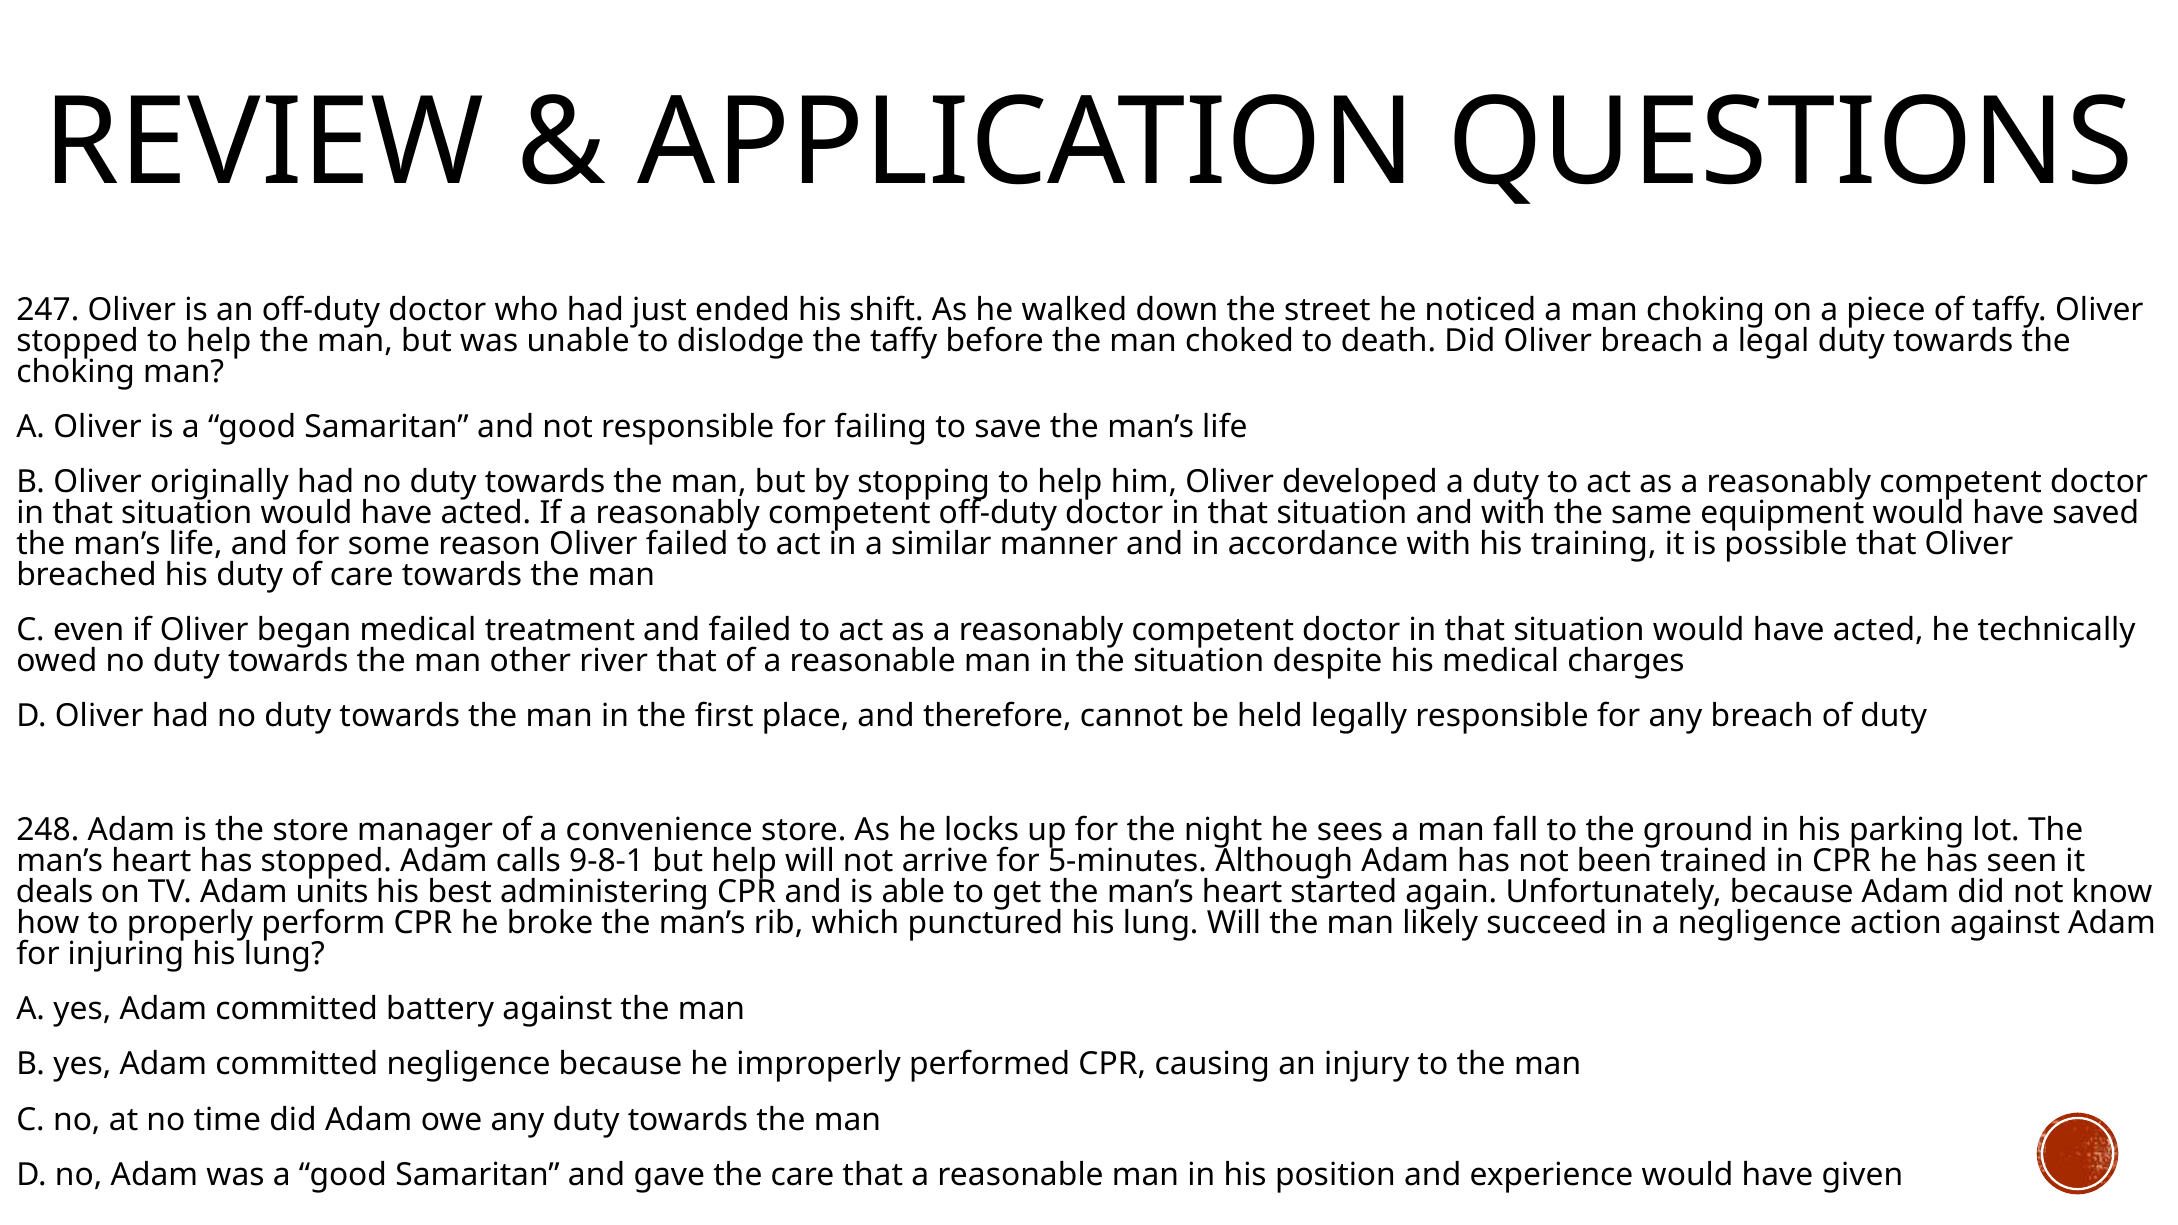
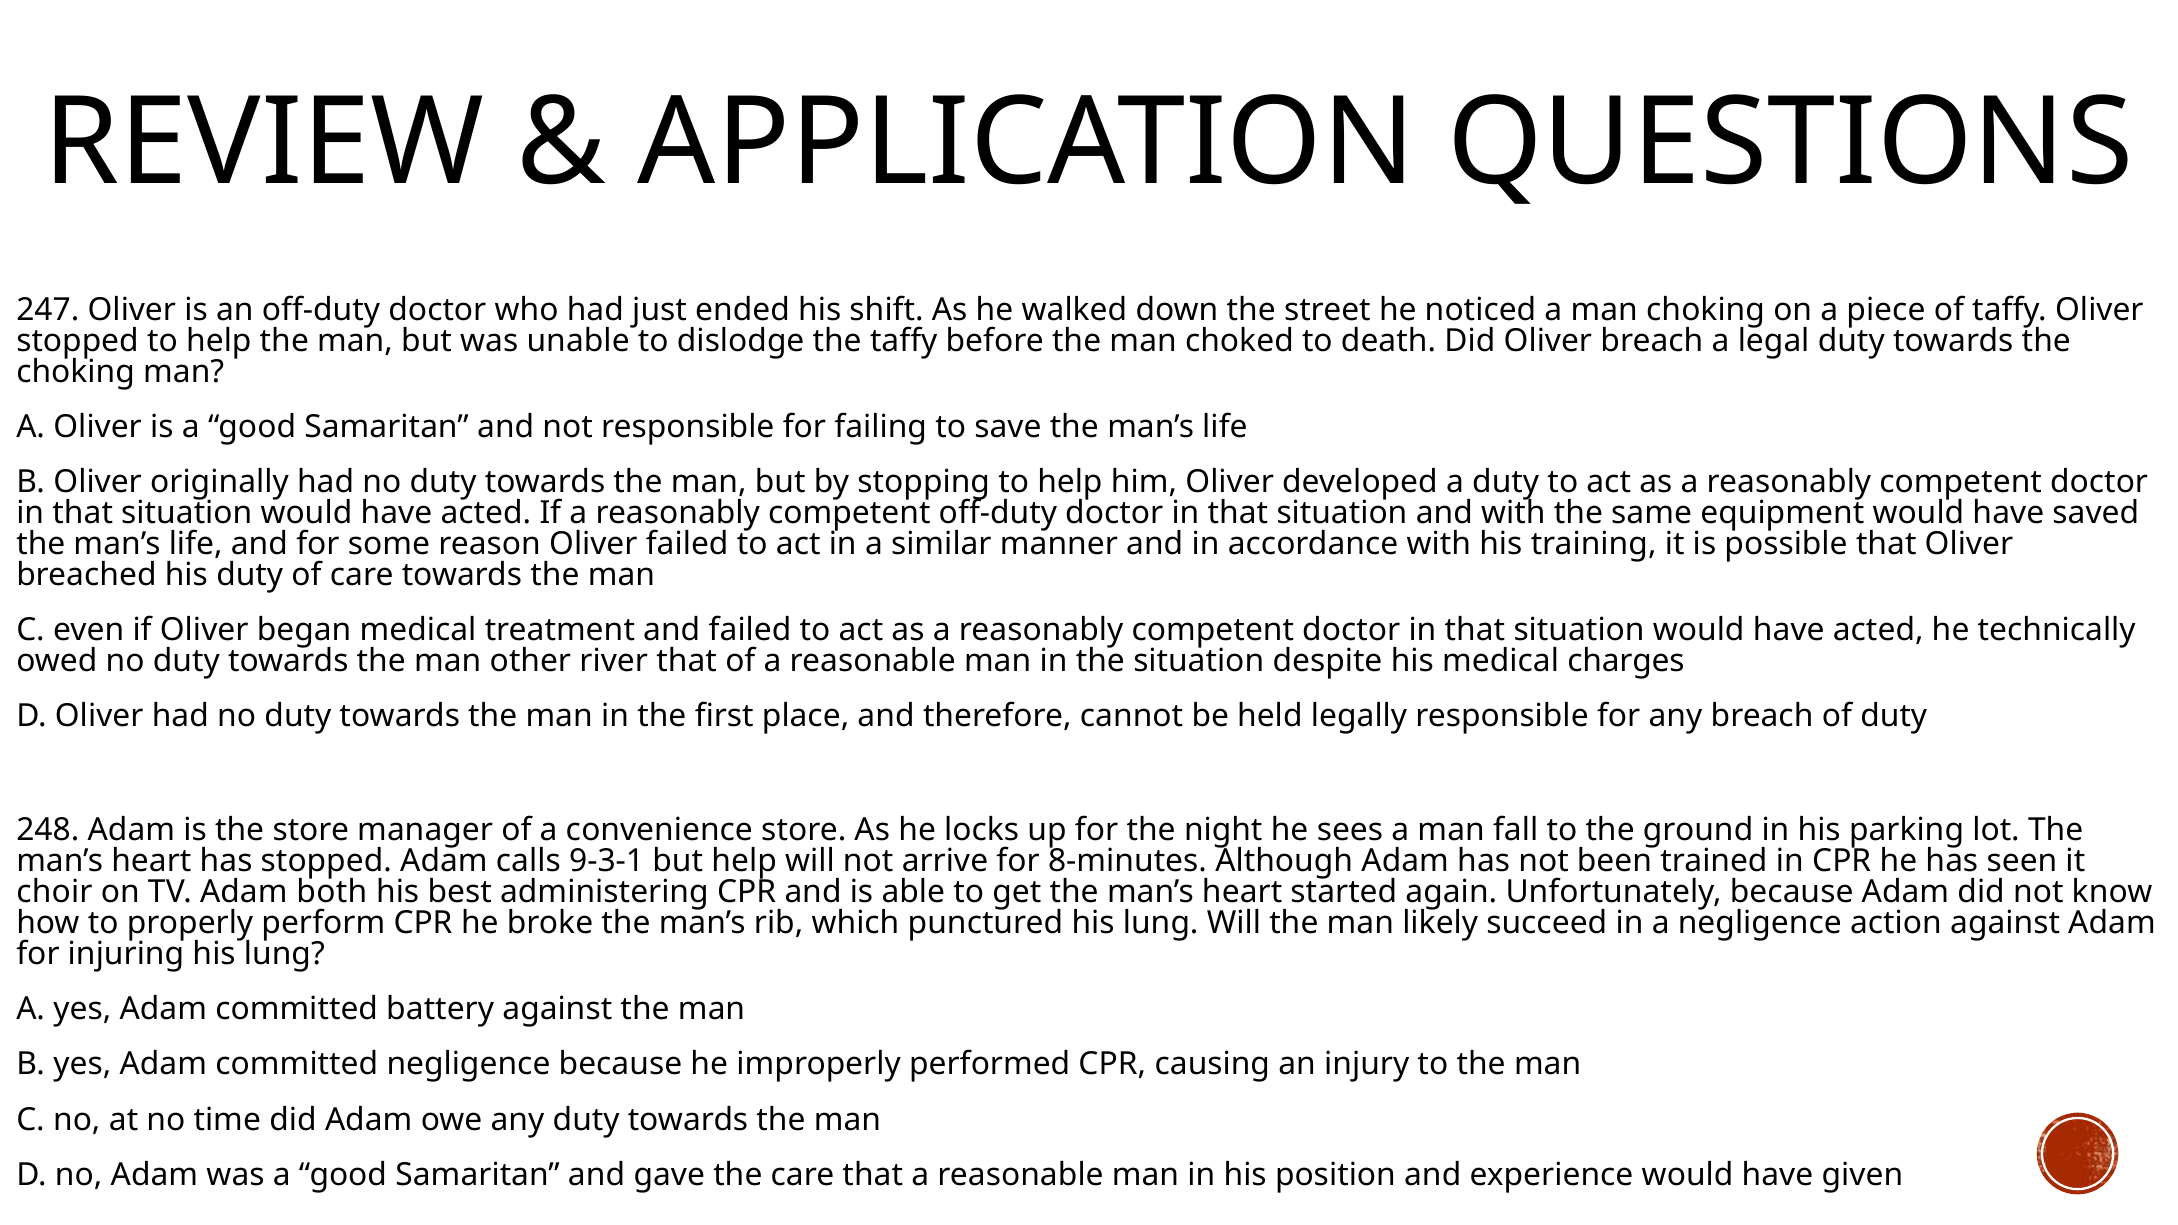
9-8-1: 9-8-1 -> 9-3-1
5-minutes: 5-minutes -> 8-minutes
deals: deals -> choir
units: units -> both
